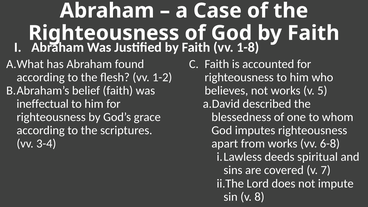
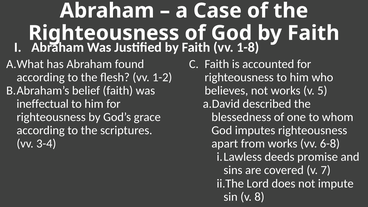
spiritual: spiritual -> promise
